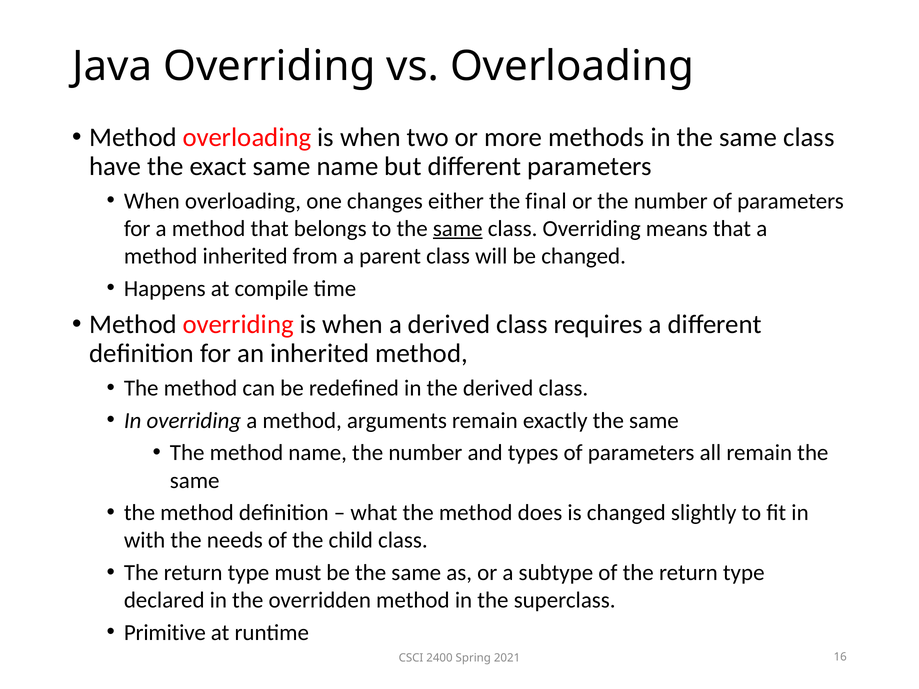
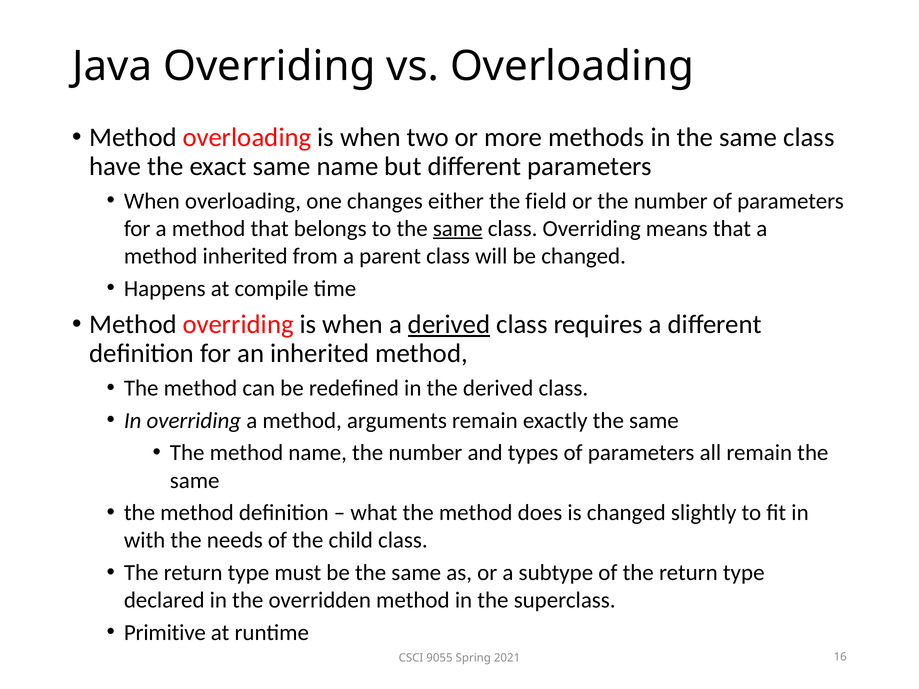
final: final -> field
derived at (449, 325) underline: none -> present
2400: 2400 -> 9055
